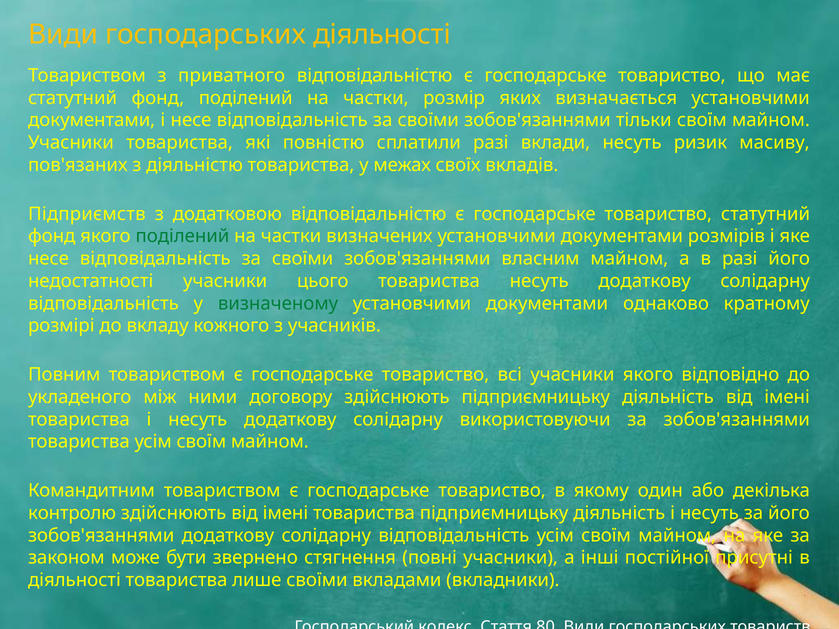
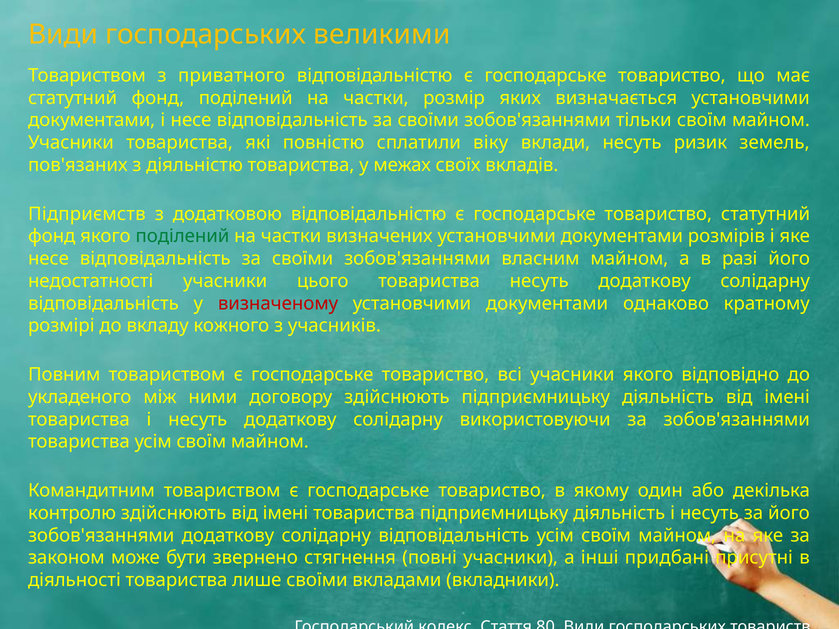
господарських діяльності: діяльності -> великими
сплатили разі: разі -> віку
масиву: масиву -> земель
визначеному colour: green -> red
постійної: постійної -> придбані
